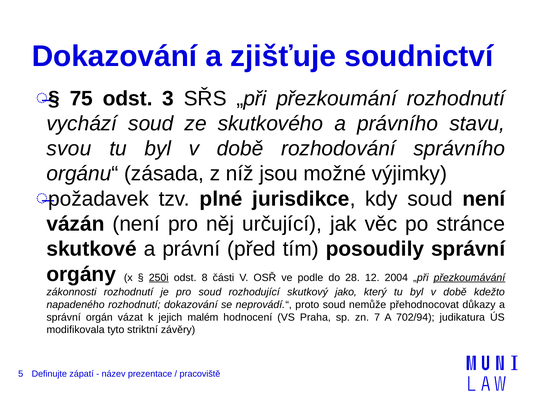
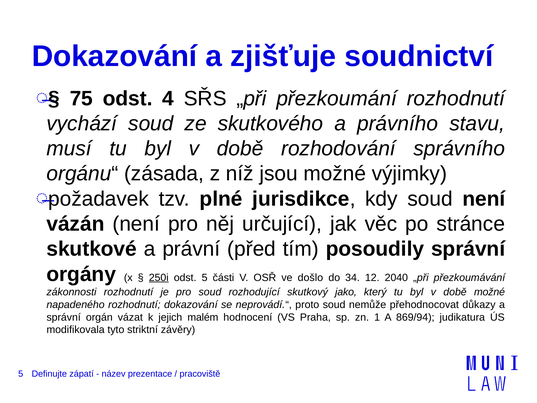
3: 3 -> 4
svou: svou -> musí
odst 8: 8 -> 5
podle: podle -> došlo
28: 28 -> 34
2004: 2004 -> 2040
přezkoumávání underline: present -> none
době kdežto: kdežto -> možné
7: 7 -> 1
702/94: 702/94 -> 869/94
